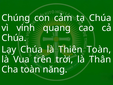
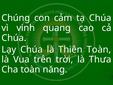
Thân: Thân -> Thưa
